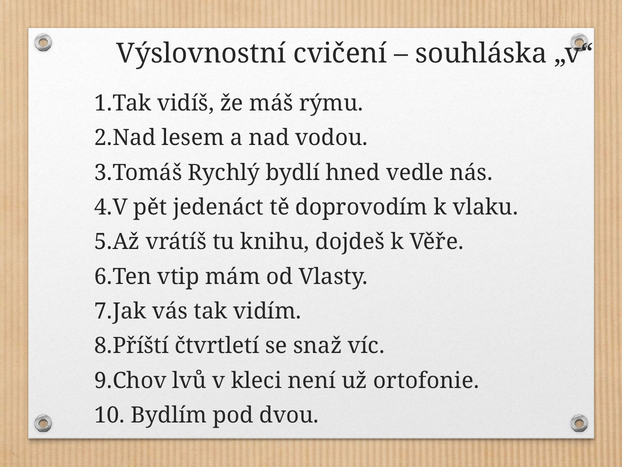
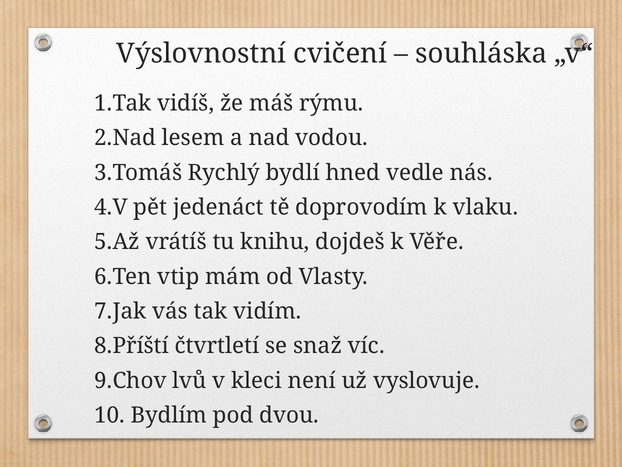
ortofonie: ortofonie -> vyslovuje
